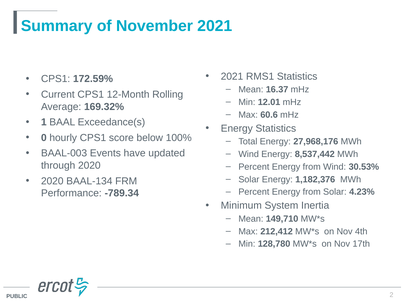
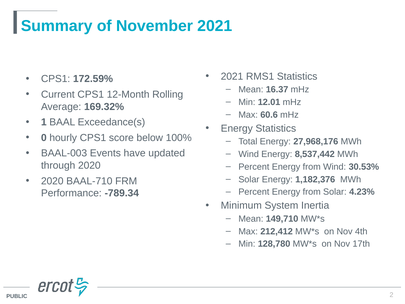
BAAL-134: BAAL-134 -> BAAL-710
